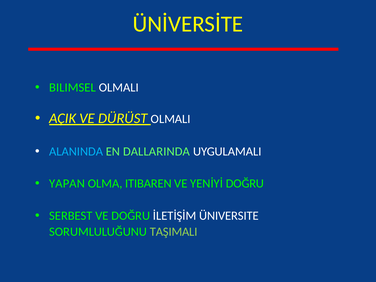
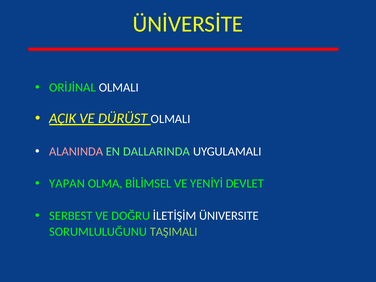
BILIMSEL: BILIMSEL -> ORİJİNAL
ALANINDA colour: light blue -> pink
ITIBAREN: ITIBAREN -> BİLİMSEL
YENİYİ DOĞRU: DOĞRU -> DEVLET
